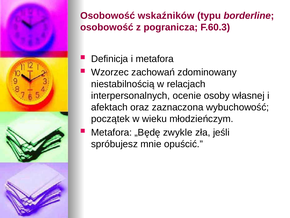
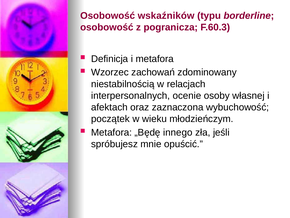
zwykle: zwykle -> innego
